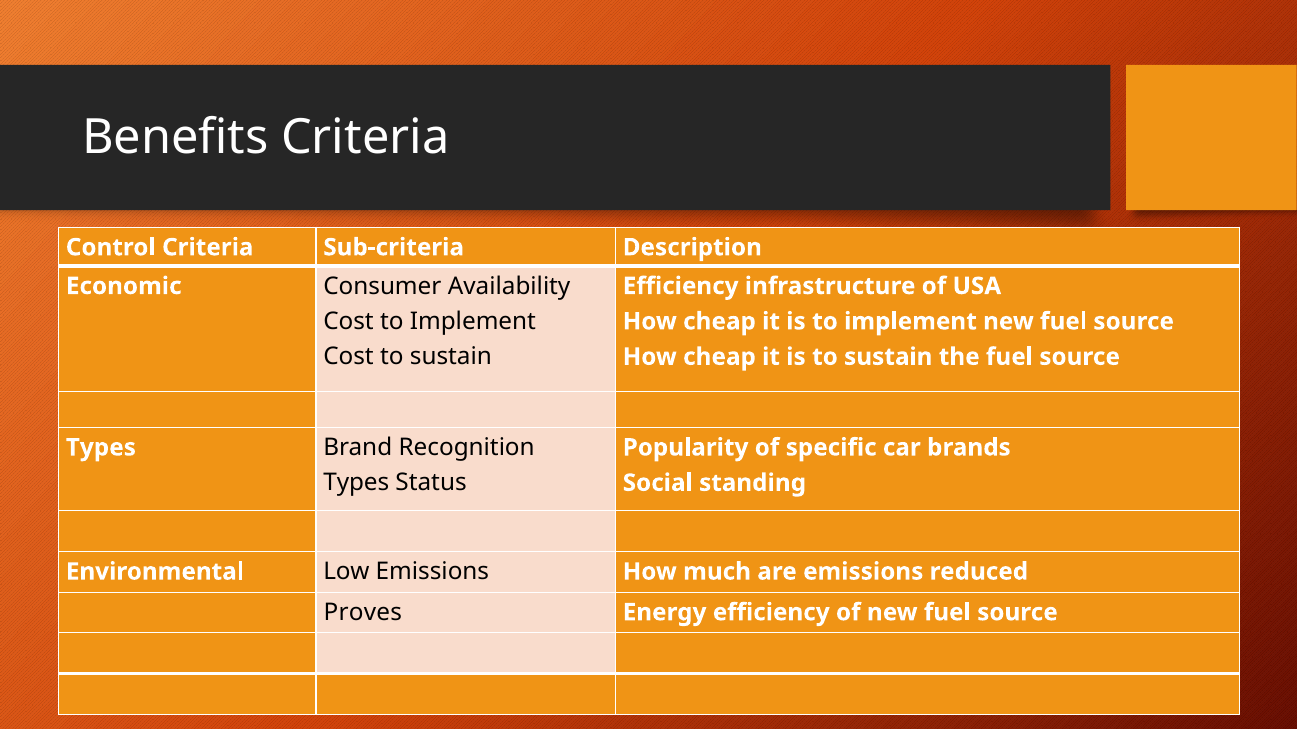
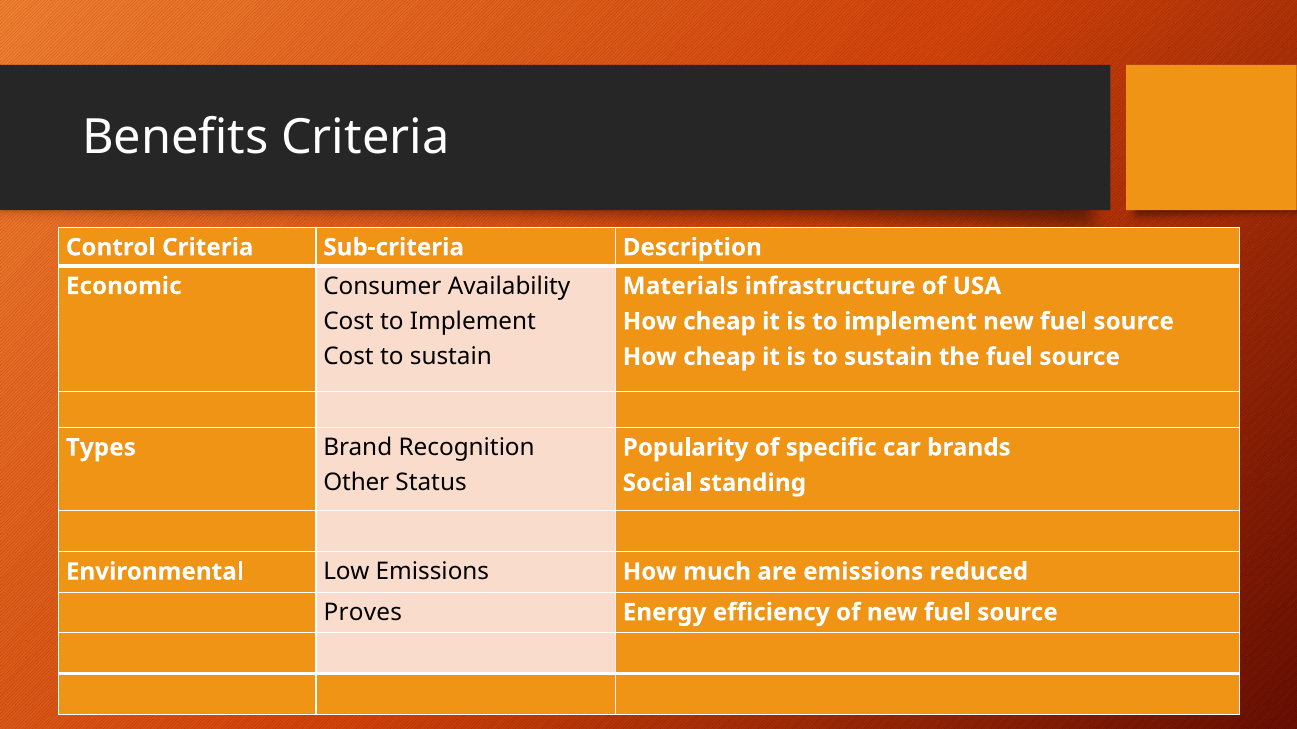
Efficiency at (681, 286): Efficiency -> Materials
Types at (356, 483): Types -> Other
